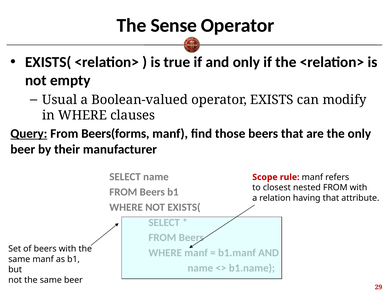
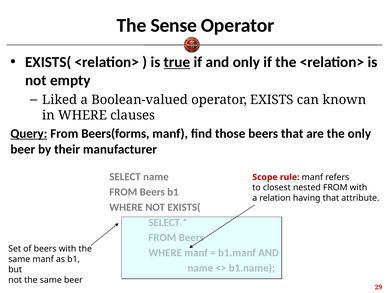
true underline: none -> present
Usual: Usual -> Liked
modify: modify -> known
